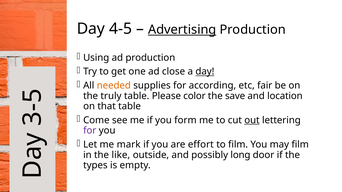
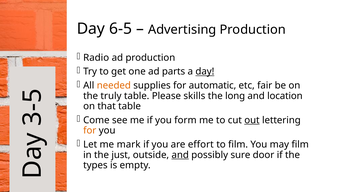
4-5: 4-5 -> 6-5
Advertising underline: present -> none
Using: Using -> Radio
close: close -> parts
according: according -> automatic
color: color -> skills
save: save -> long
for at (90, 131) colour: purple -> orange
like: like -> just
and at (180, 155) underline: none -> present
long: long -> sure
